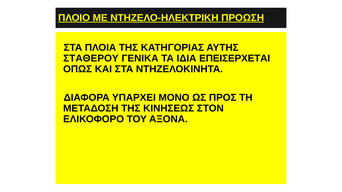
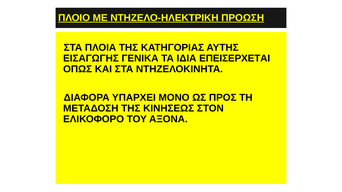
ΣΤΑΘΕΡΟΥ: ΣΤΑΘΕΡΟΥ -> ΕΙΣΑΓΩΓΗΣ
